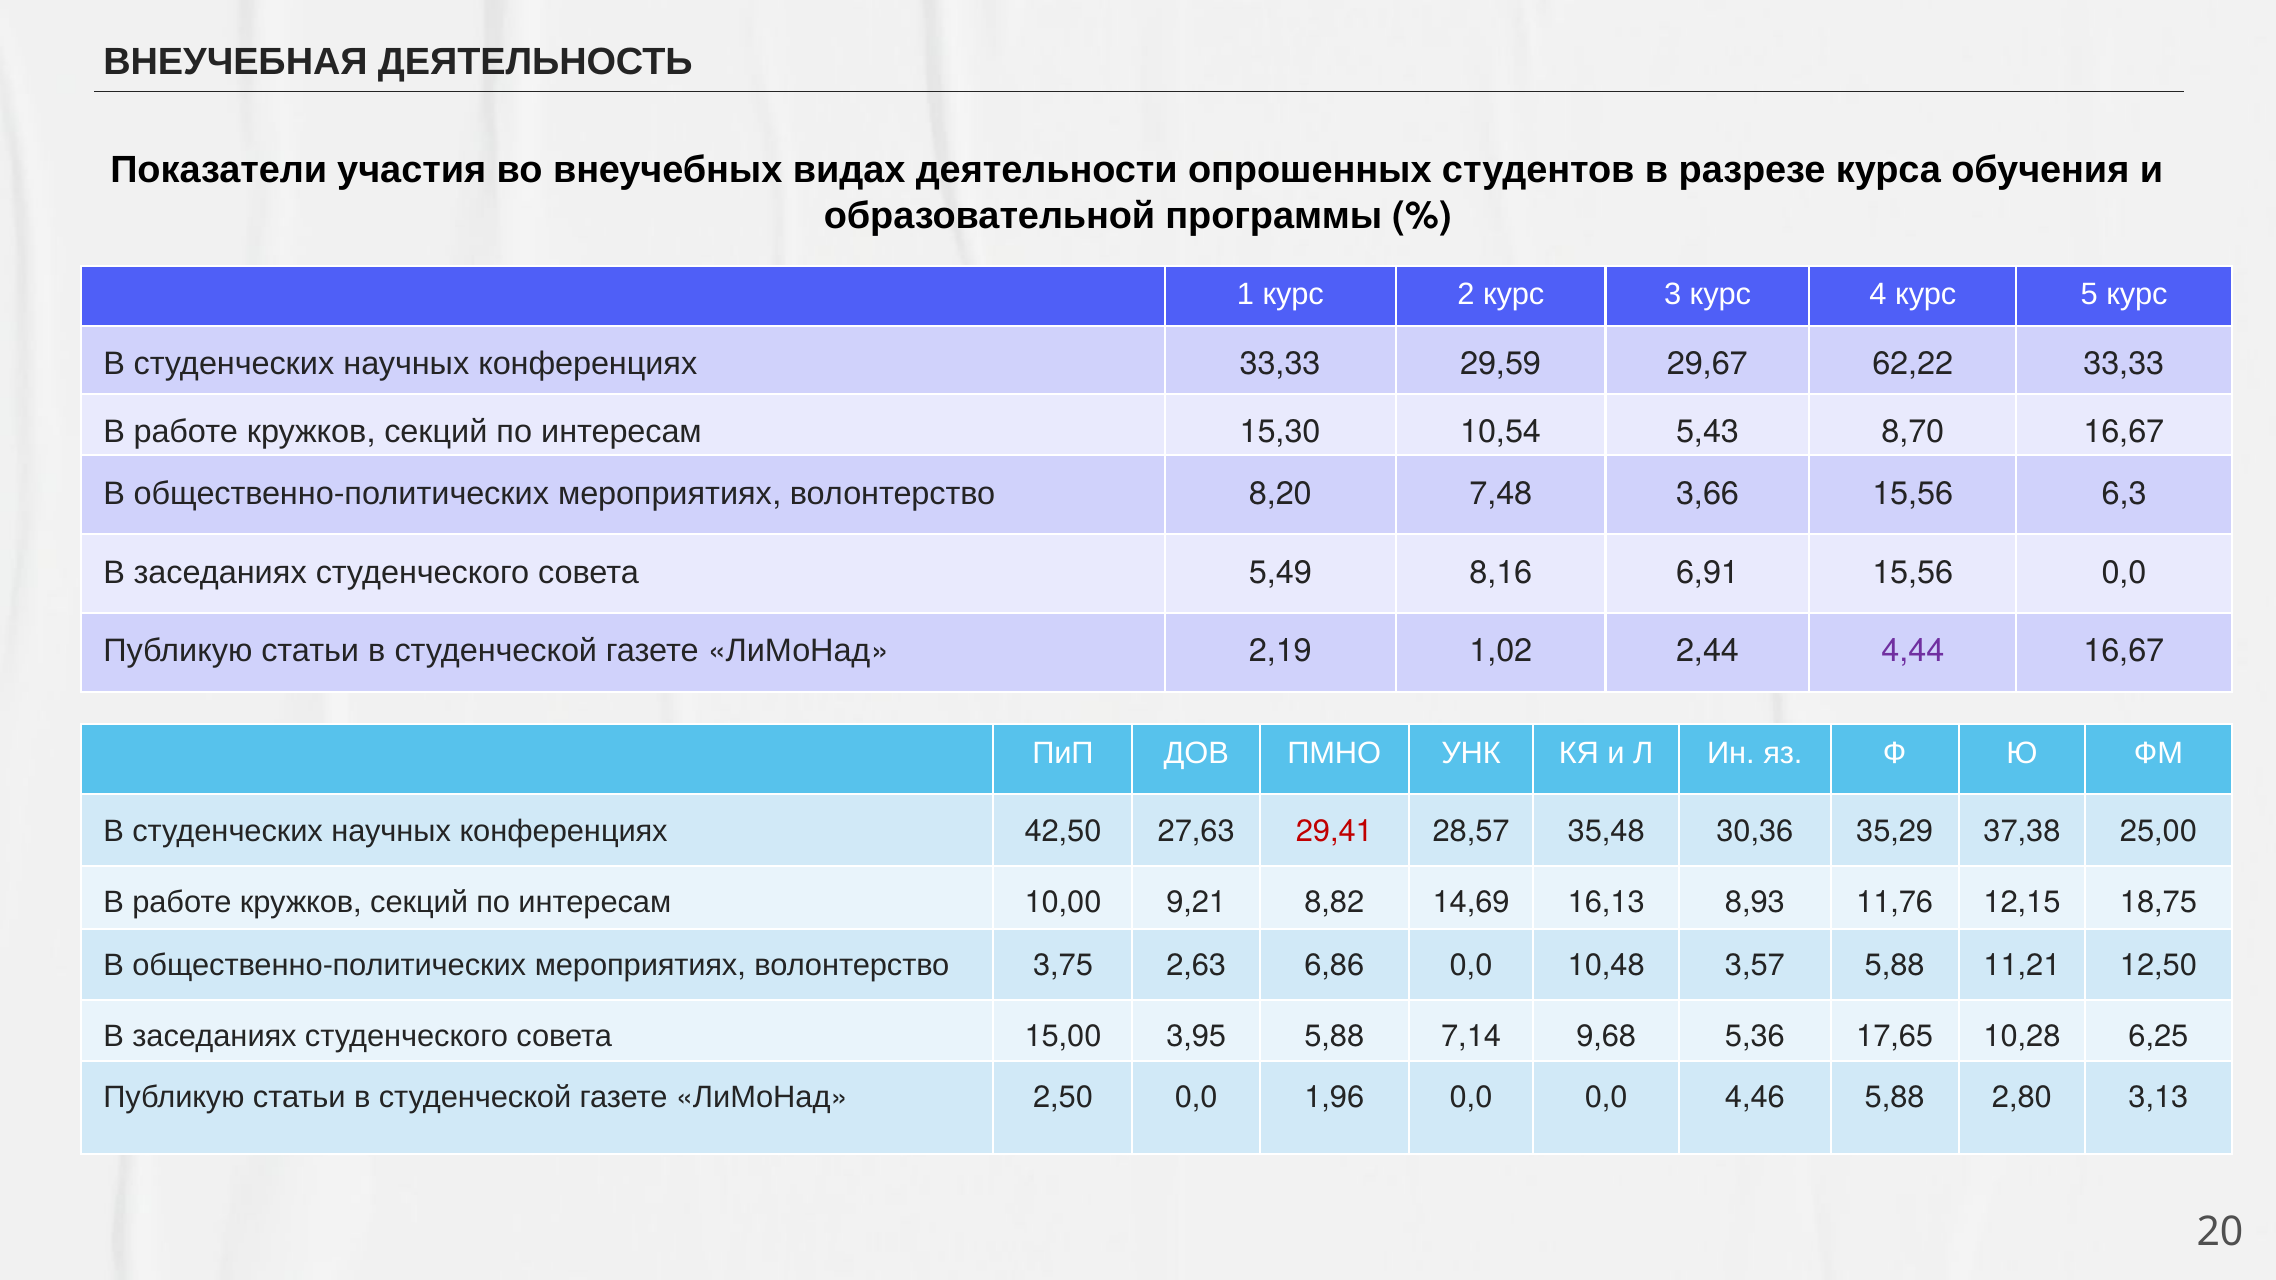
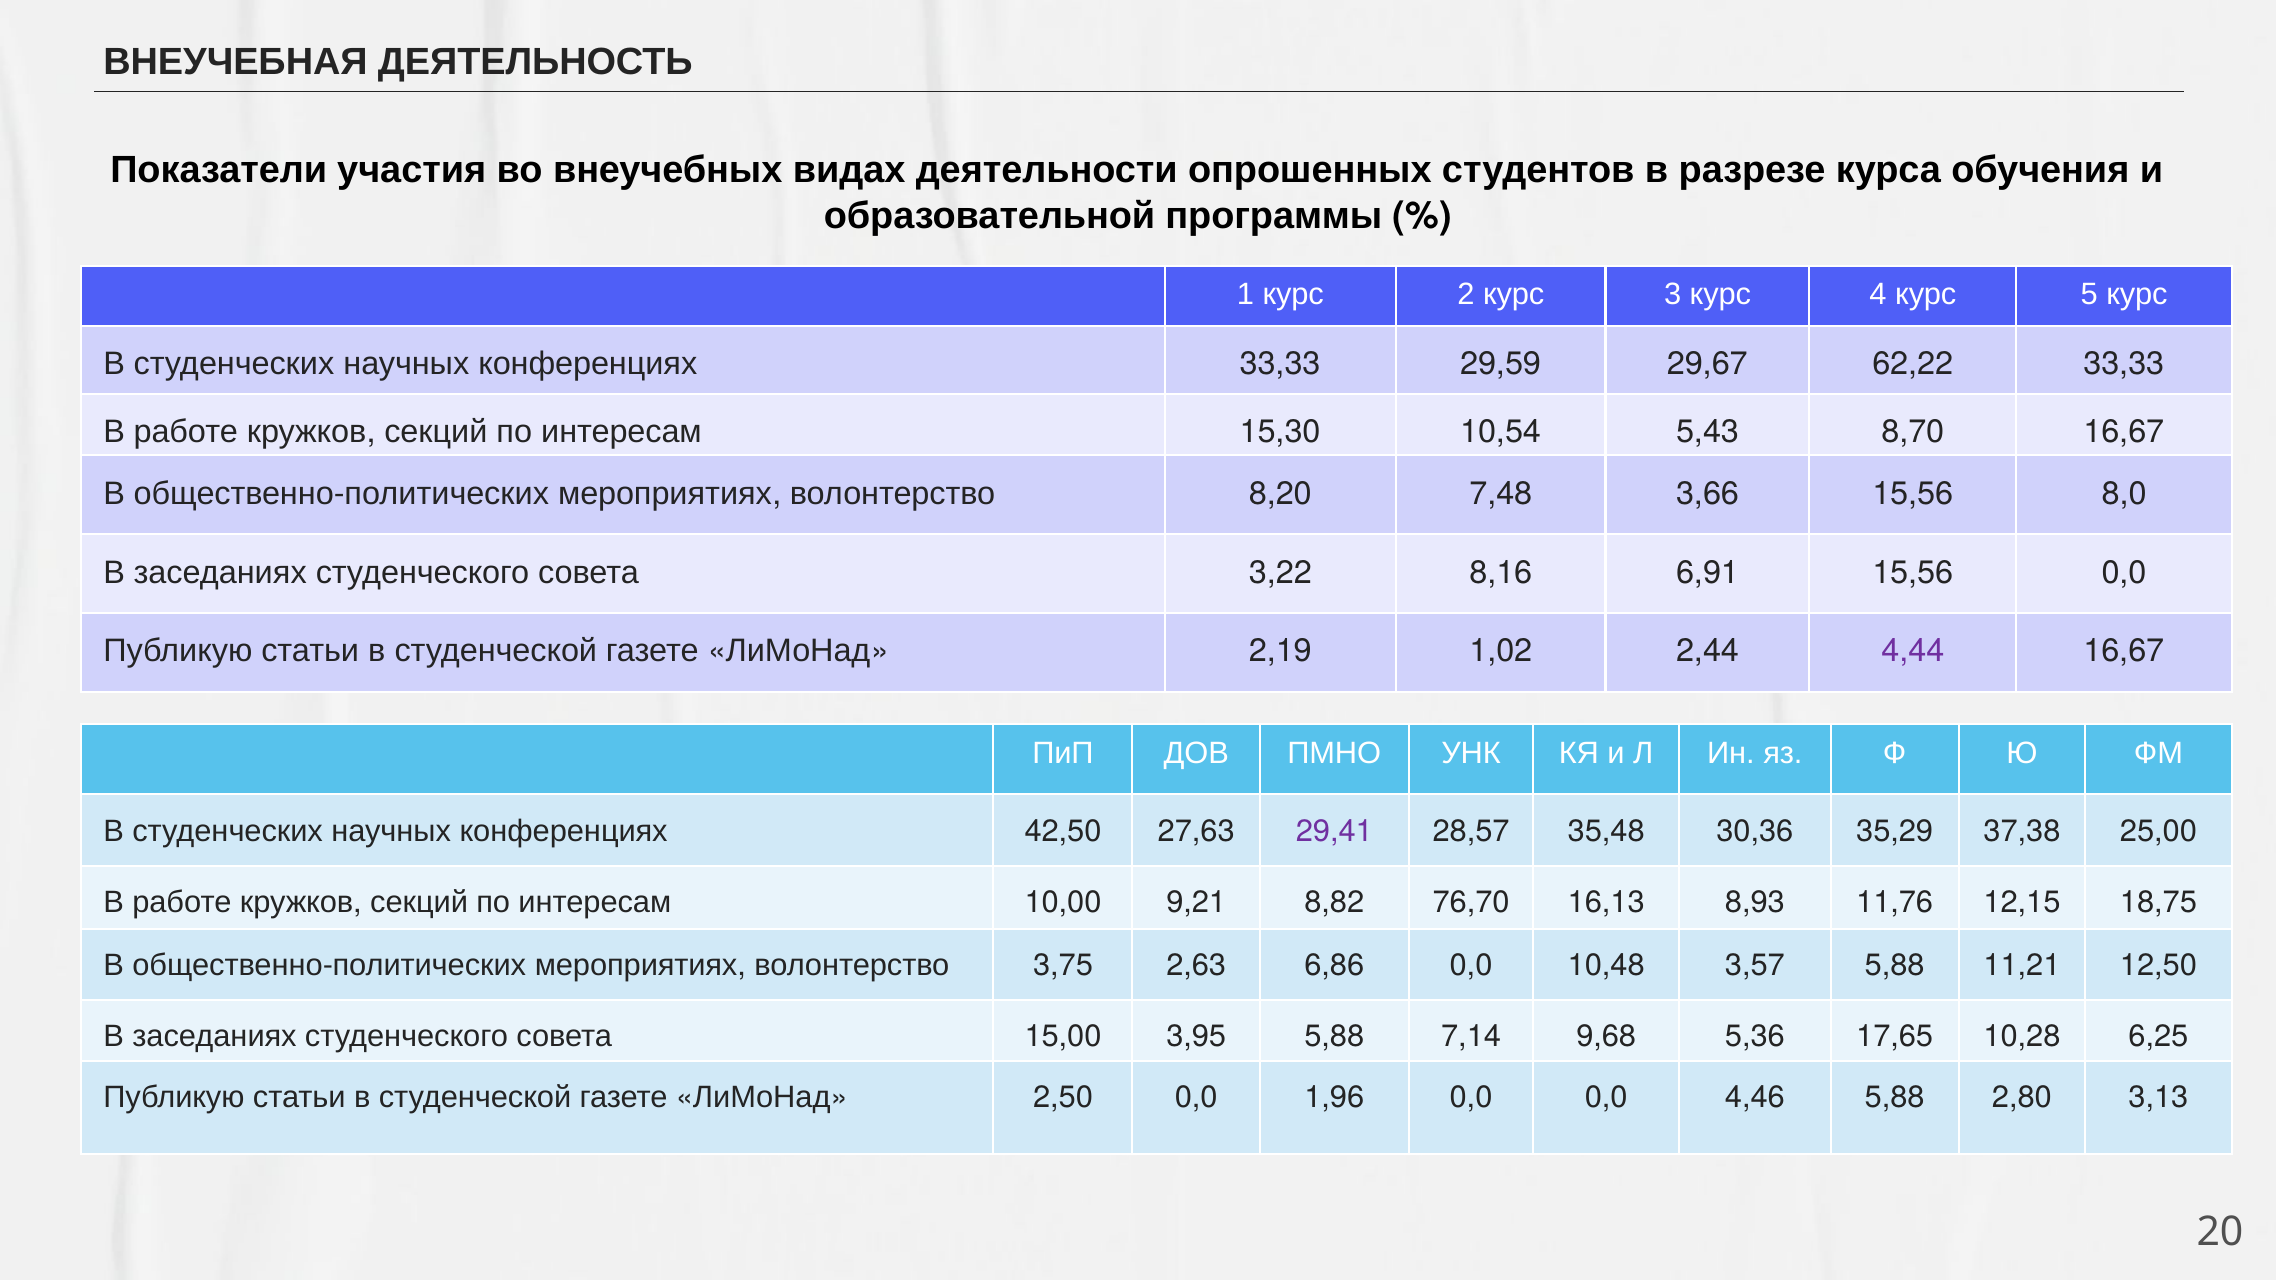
6,3: 6,3 -> 8,0
5,49: 5,49 -> 3,22
29,41 colour: red -> purple
14,69: 14,69 -> 76,70
